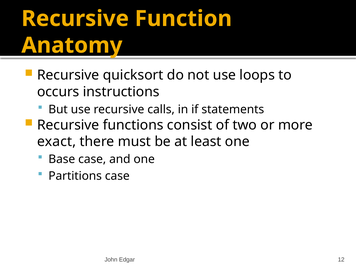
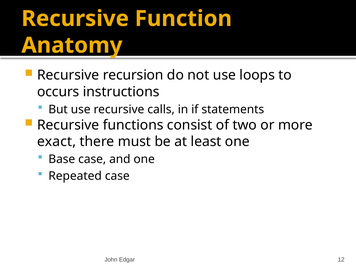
quicksort: quicksort -> recursion
Partitions: Partitions -> Repeated
